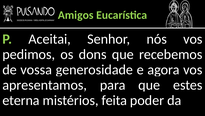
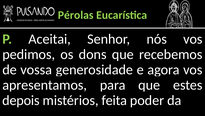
Amigos: Amigos -> Pérolas
eterna: eterna -> depois
